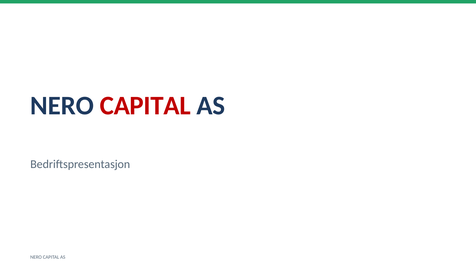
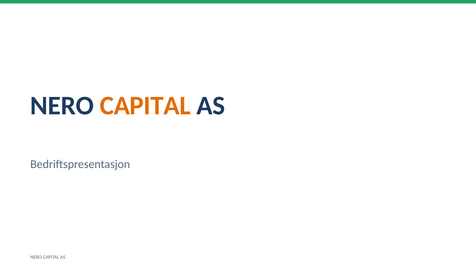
CAPITAL at (145, 106) colour: red -> orange
